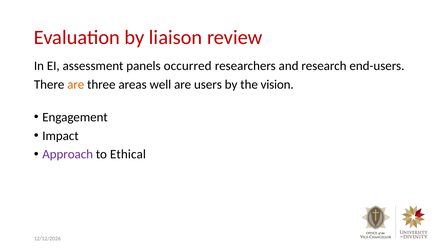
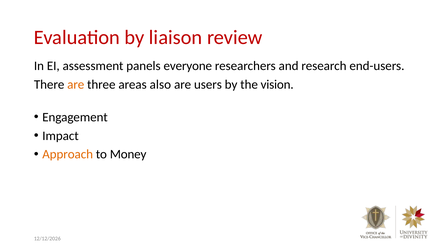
occurred: occurred -> everyone
well: well -> also
Approach colour: purple -> orange
Ethical: Ethical -> Money
